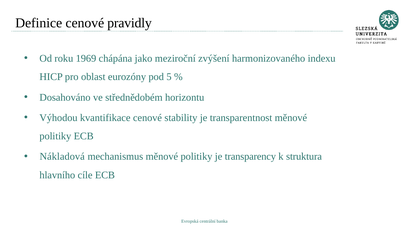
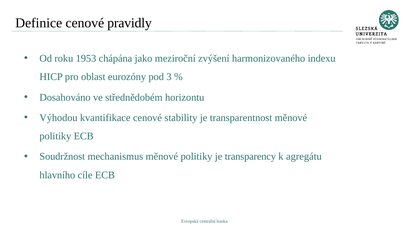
1969: 1969 -> 1953
5: 5 -> 3
Nákladová: Nákladová -> Soudržnost
struktura: struktura -> agregátu
